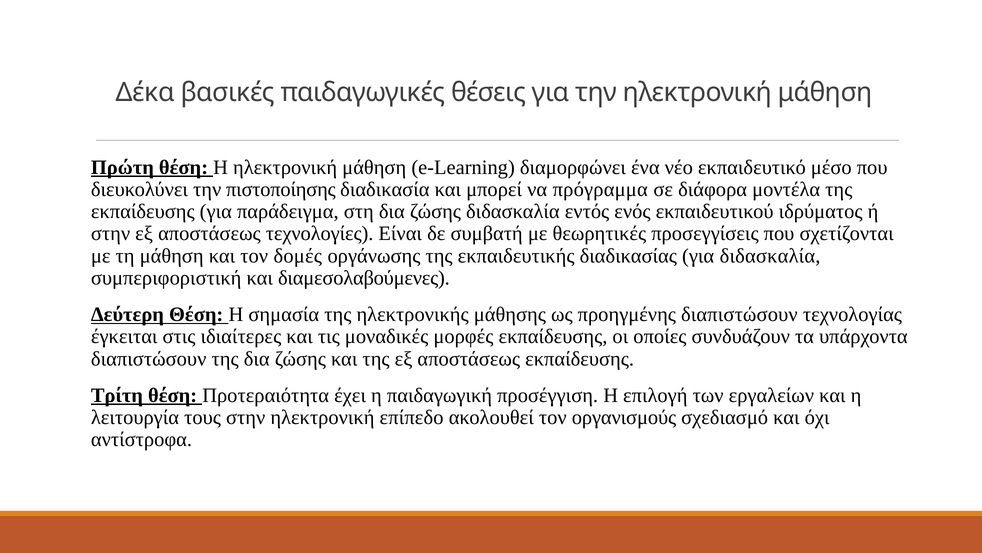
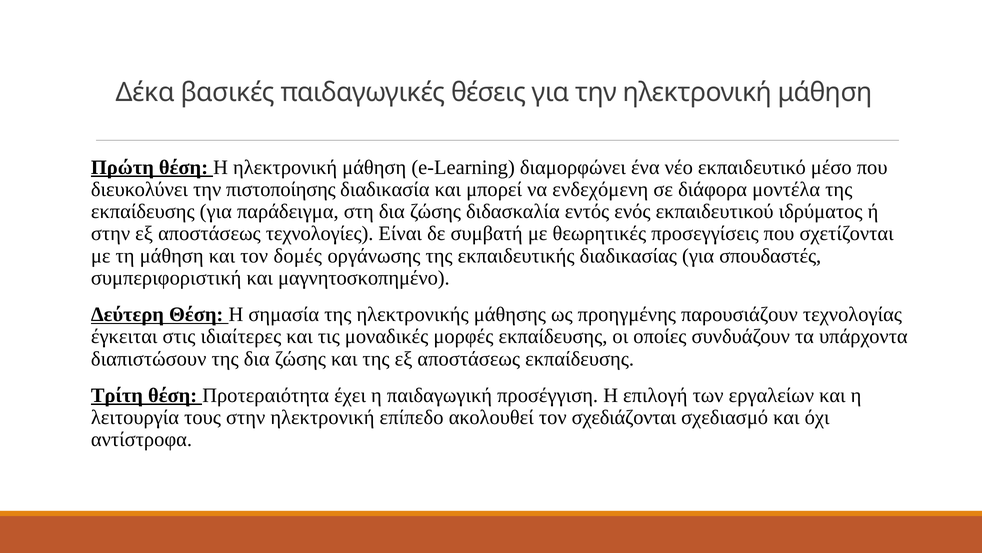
πρόγραμμα: πρόγραμμα -> ενδεχόμενη
για διδασκαλία: διδασκαλία -> σπουδαστές
διαμεσολαβούμενες: διαμεσολαβούμενες -> μαγνητοσκοπημένο
προηγμένης διαπιστώσουν: διαπιστώσουν -> παρουσιάζουν
οργανισμούς: οργανισμούς -> σχεδιάζονται
